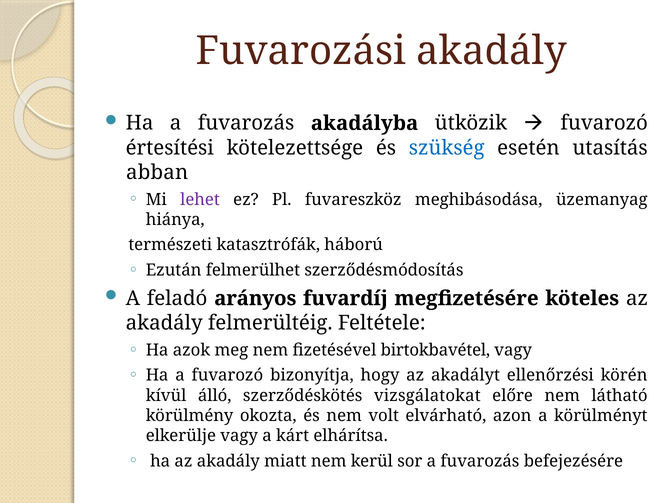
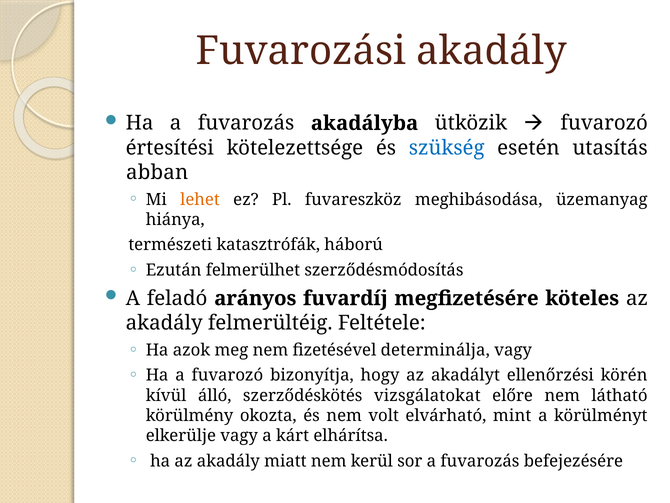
lehet colour: purple -> orange
birtokbavétel: birtokbavétel -> determinálja
azon: azon -> mint
